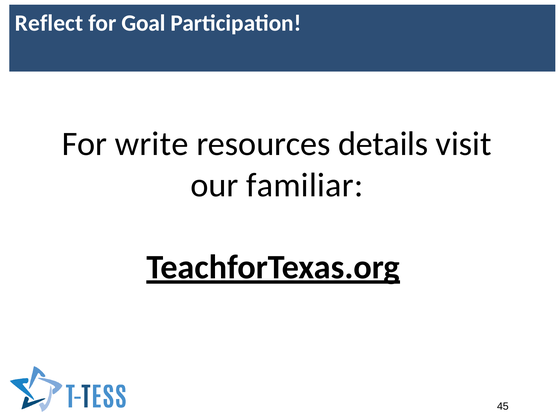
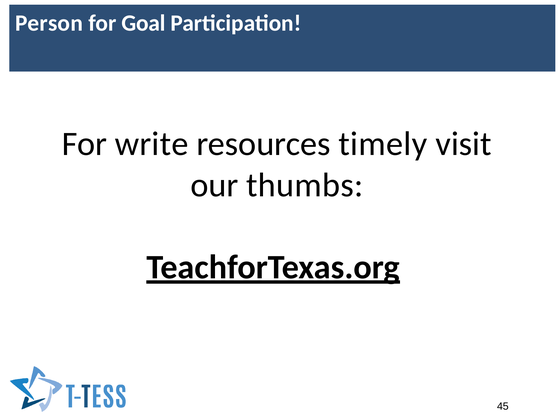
Reflect: Reflect -> Person
details: details -> timely
familiar: familiar -> thumbs
